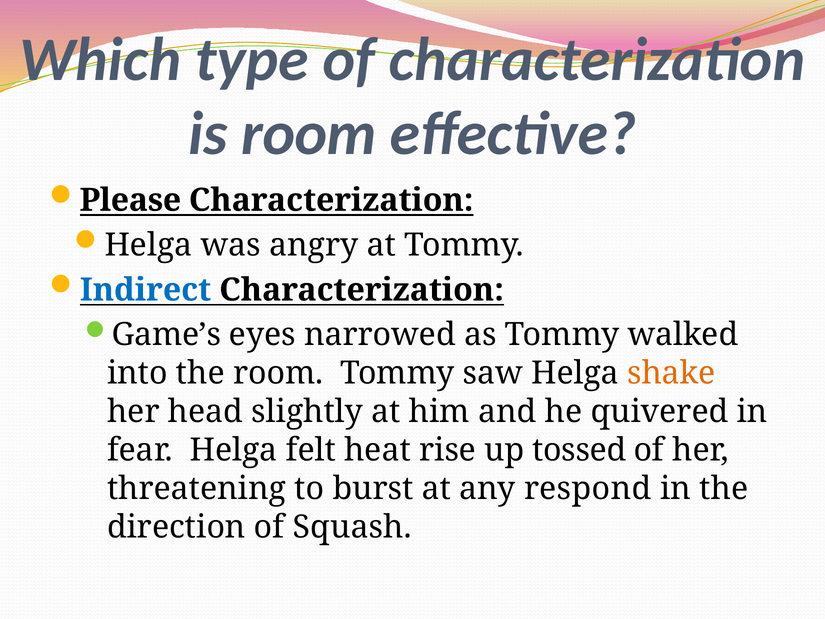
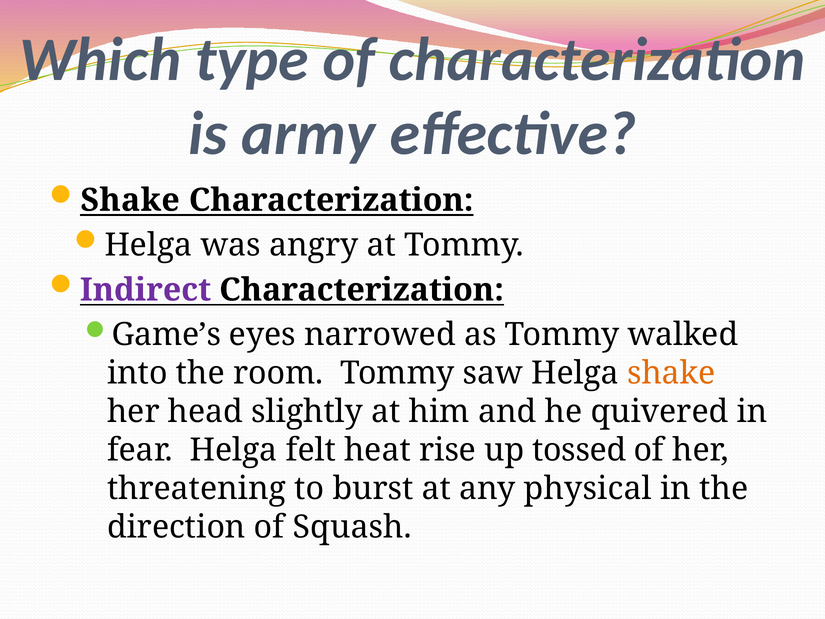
is room: room -> army
Please at (130, 200): Please -> Shake
Indirect colour: blue -> purple
respond: respond -> physical
